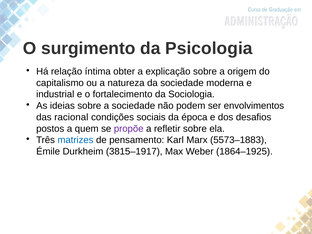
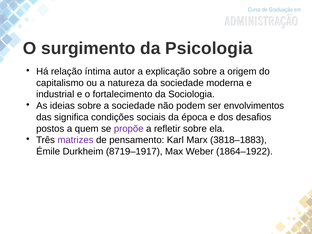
obter: obter -> autor
racional: racional -> significa
matrizes colour: blue -> purple
5573–1883: 5573–1883 -> 3818–1883
3815–1917: 3815–1917 -> 8719–1917
1864–1925: 1864–1925 -> 1864–1922
